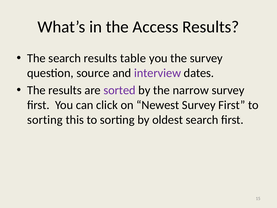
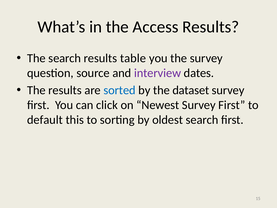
sorted colour: purple -> blue
narrow: narrow -> dataset
sorting at (45, 120): sorting -> default
